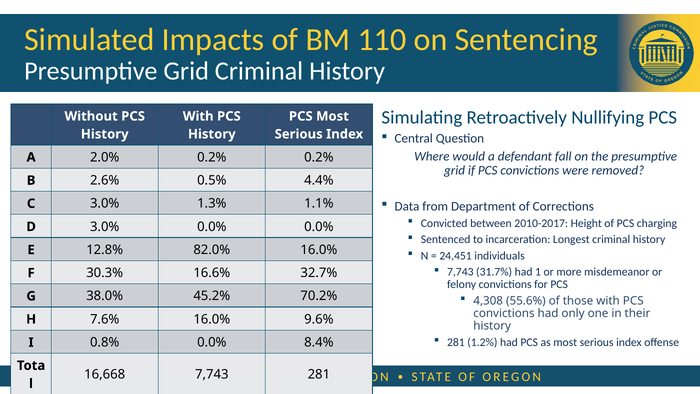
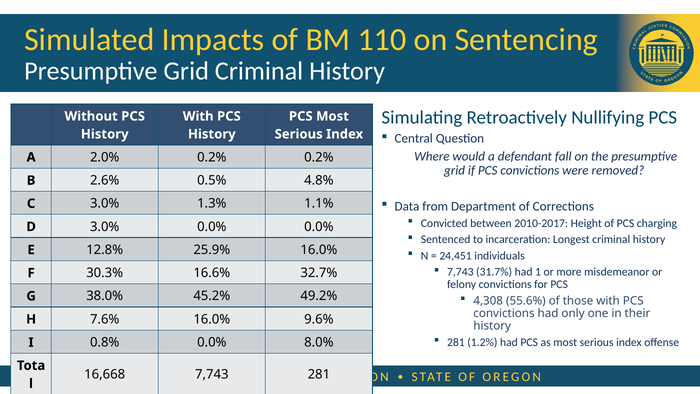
4.4%: 4.4% -> 4.8%
82.0%: 82.0% -> 25.9%
70.2%: 70.2% -> 49.2%
8.4%: 8.4% -> 8.0%
